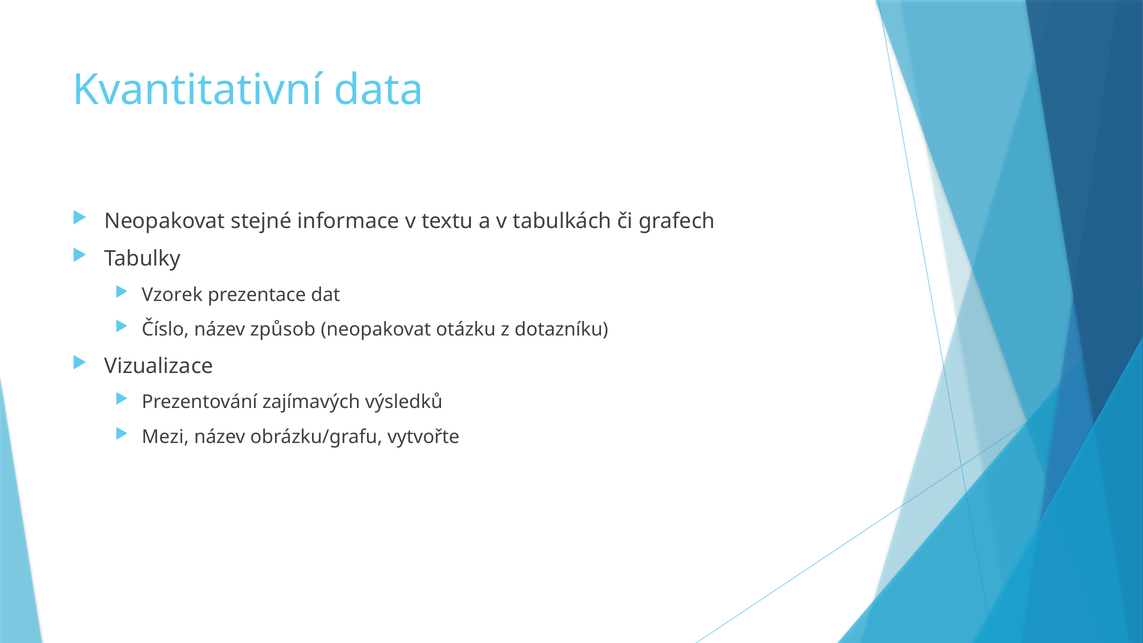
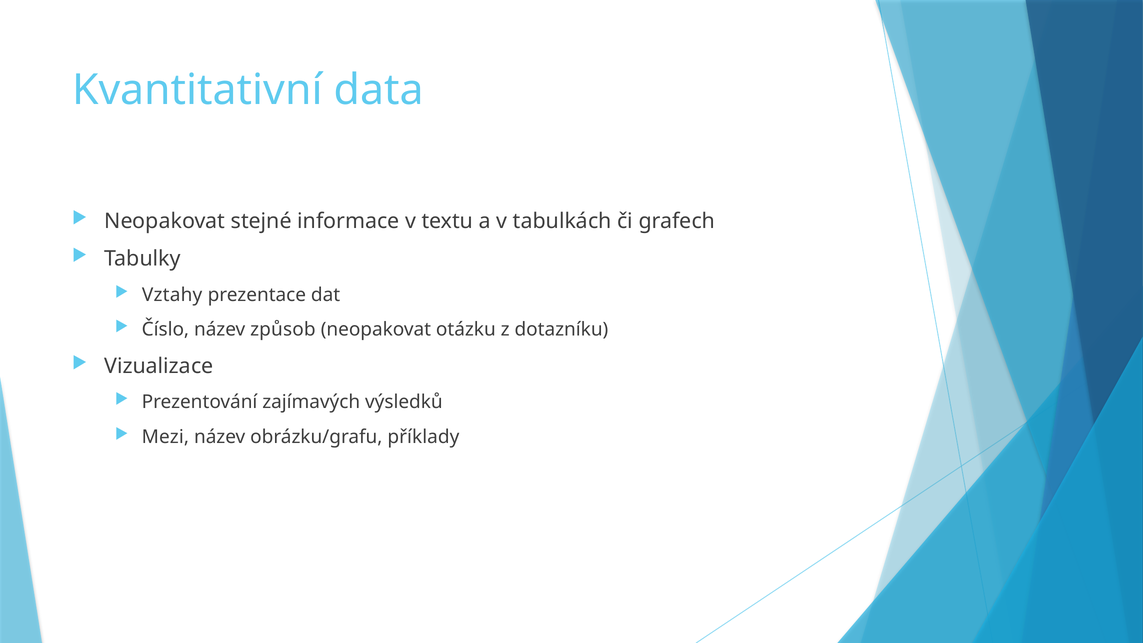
Vzorek: Vzorek -> Vztahy
vytvořte: vytvořte -> příklady
